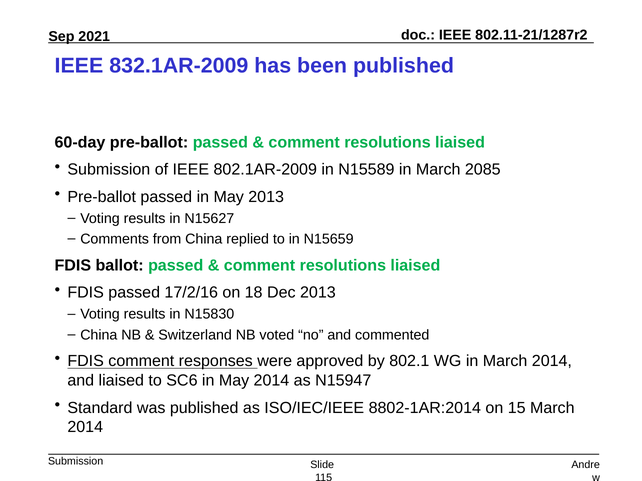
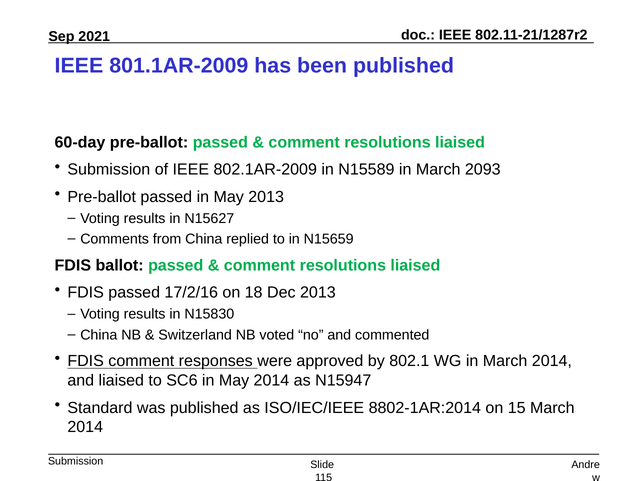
832.1AR-2009: 832.1AR-2009 -> 801.1AR-2009
2085: 2085 -> 2093
